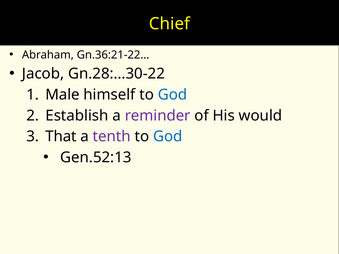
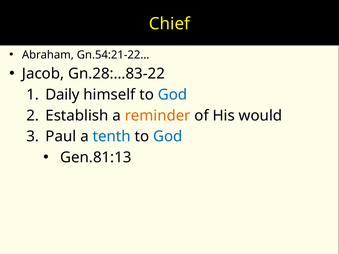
Gn.36:21-22…: Gn.36:21-22… -> Gn.54:21-22…
Gn.28:…30-22: Gn.28:…30-22 -> Gn.28:…83-22
Male: Male -> Daily
reminder colour: purple -> orange
That: That -> Paul
tenth colour: purple -> blue
Gen.52:13: Gen.52:13 -> Gen.81:13
